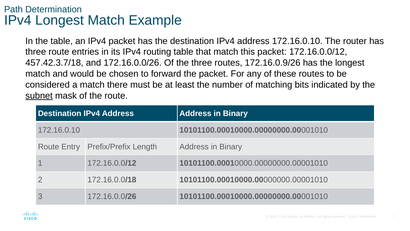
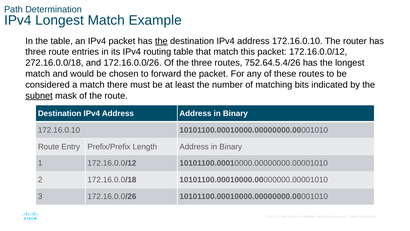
the at (161, 41) underline: none -> present
457.42.3.7/18: 457.42.3.7/18 -> 272.16.0.0/18
172.16.0.9/26: 172.16.0.9/26 -> 752.64.5.4/26
